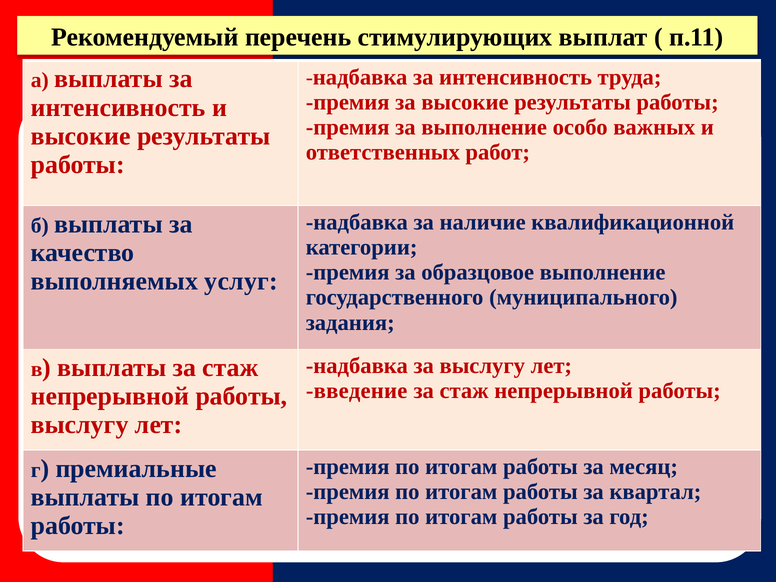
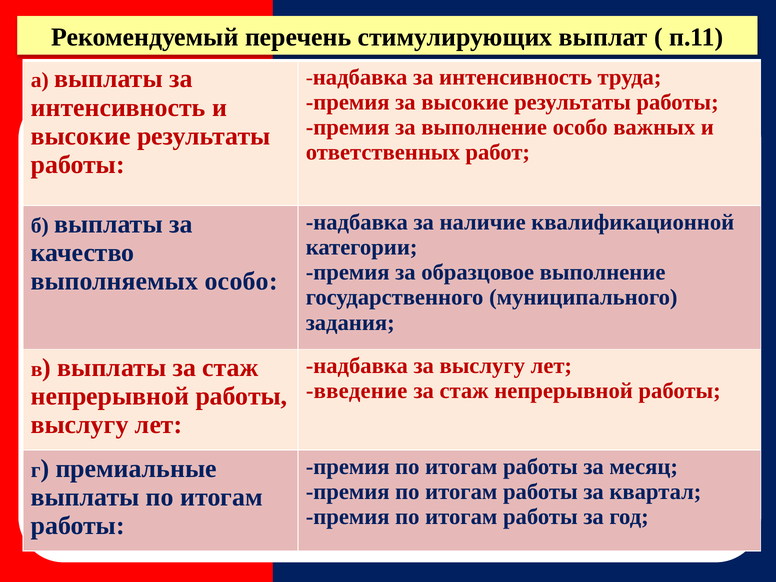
выполняемых услуг: услуг -> особо
